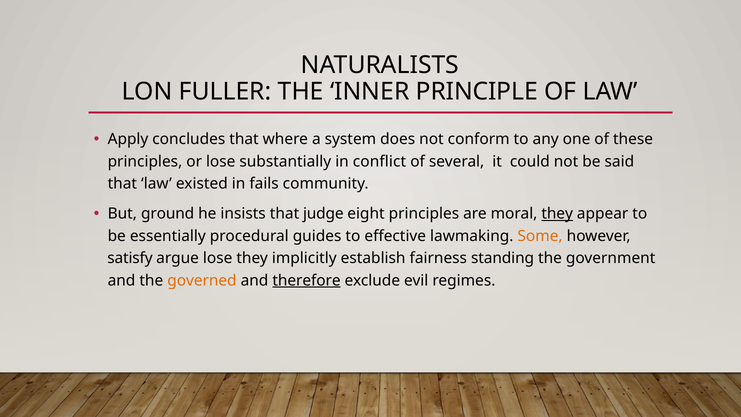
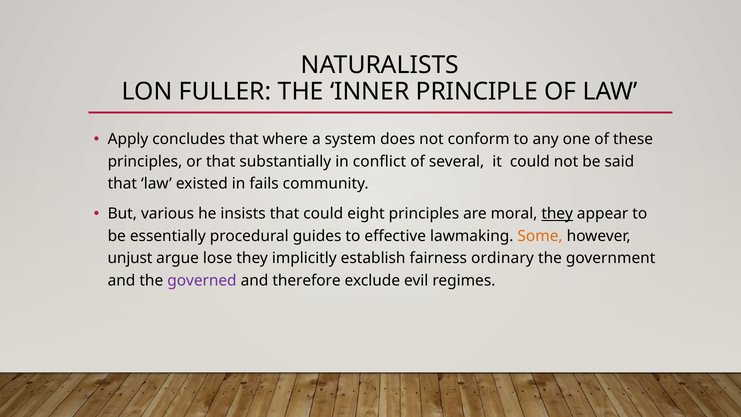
or lose: lose -> that
ground: ground -> various
that judge: judge -> could
satisfy: satisfy -> unjust
standing: standing -> ordinary
governed colour: orange -> purple
therefore underline: present -> none
